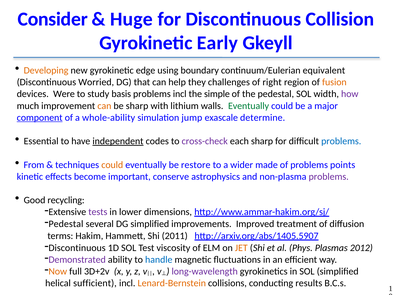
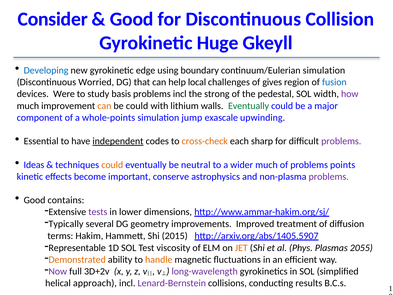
Huge at (131, 19): Huge -> Good
Early: Early -> Huge
Developing colour: orange -> blue
continuum/Eulerian equivalent: equivalent -> simulation
they: they -> local
right: right -> gives
fusion colour: orange -> blue
simple: simple -> strong
be sharp: sharp -> could
component underline: present -> none
whole-ability: whole-ability -> whole-points
determine: determine -> upwinding
cross-check colour: purple -> orange
problems at (341, 141) colour: blue -> purple
From: From -> Ideas
restore: restore -> neutral
wider made: made -> much
recycling: recycling -> contains
Pedestal at (66, 224): Pedestal -> Typically
DG simplified: simplified -> geometry
2011: 2011 -> 2015
Discontinuous at (77, 248): Discontinuous -> Representable
2012: 2012 -> 2055
Demonstrated colour: purple -> orange
handle colour: blue -> orange
Now colour: orange -> purple
sufficient: sufficient -> approach
Lenard-Bernstein colour: orange -> purple
